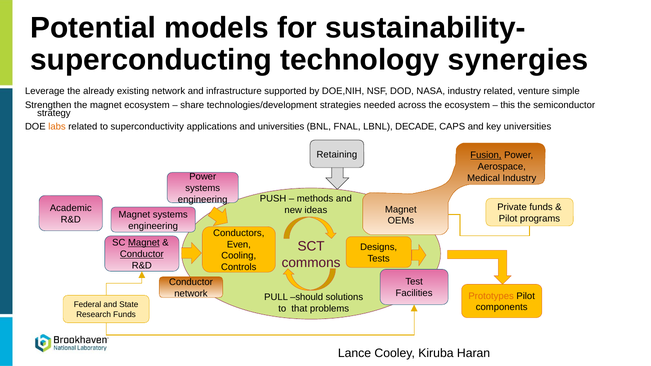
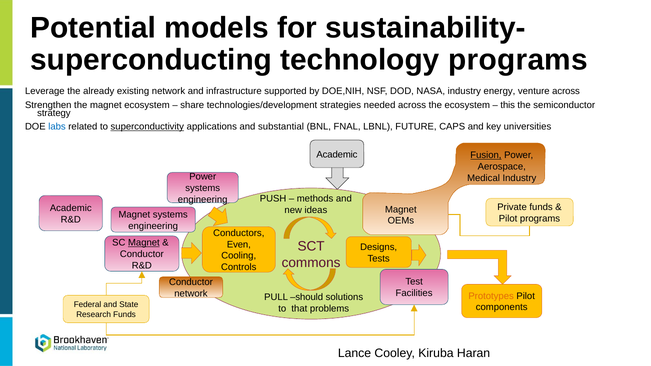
technology synergies: synergies -> programs
industry related: related -> energy
venture simple: simple -> across
labs colour: orange -> blue
superconductivity underline: none -> present
and universities: universities -> substantial
DECADE: DECADE -> FUTURE
Retaining at (337, 155): Retaining -> Academic
Conductor at (142, 254) underline: present -> none
